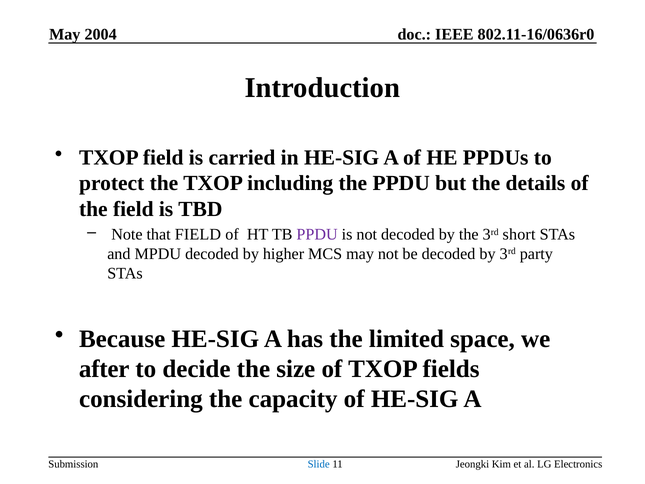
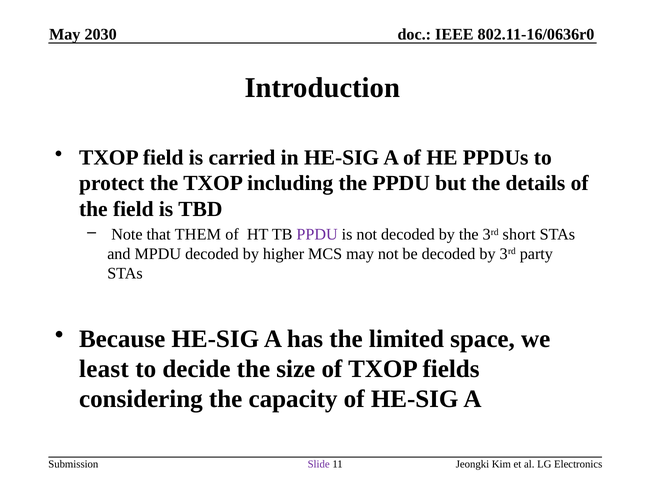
2004: 2004 -> 2030
that FIELD: FIELD -> THEM
after: after -> least
Slide colour: blue -> purple
